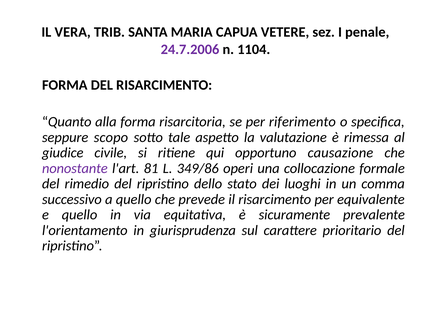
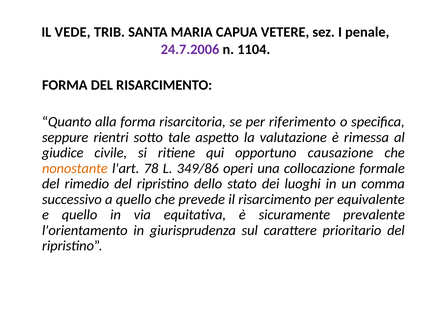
VERA: VERA -> VEDE
scopo: scopo -> rientri
nonostante colour: purple -> orange
81: 81 -> 78
